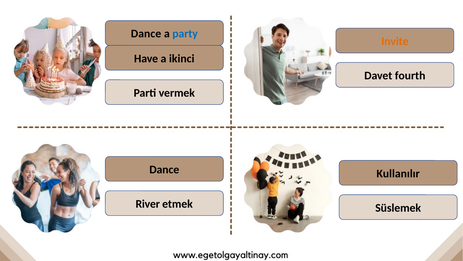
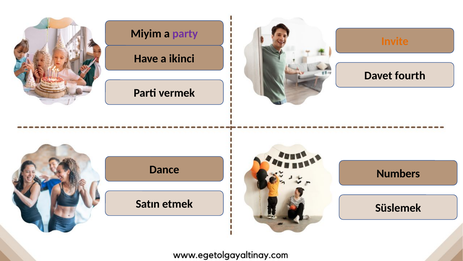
Dance at (146, 34): Dance -> Miyim
party colour: blue -> purple
Kullanılır: Kullanılır -> Numbers
River: River -> Satın
